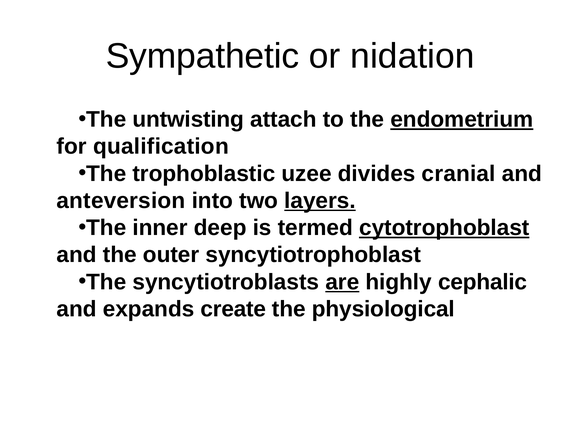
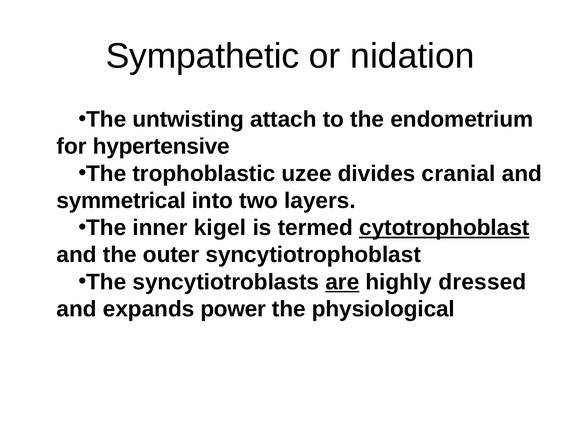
endometrium underline: present -> none
qualification: qualification -> hypertensive
anteversion: anteversion -> symmetrical
layers underline: present -> none
deep: deep -> kigel
cephalic: cephalic -> dressed
create: create -> power
